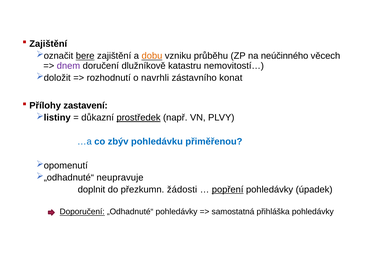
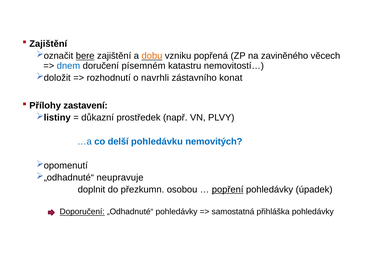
průběhu: průběhu -> popřená
neúčinného: neúčinného -> zaviněného
dnem colour: purple -> blue
dlužníkově: dlužníkově -> písemném
prostředek underline: present -> none
zbýv: zbýv -> delší
přiměřenou: přiměřenou -> nemovitých
žádosti: žádosti -> osobou
